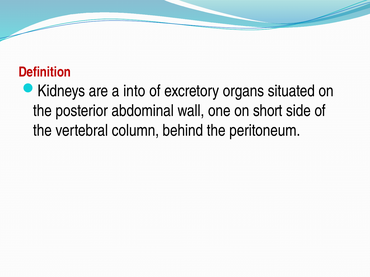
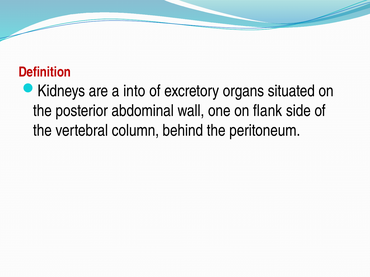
short: short -> flank
